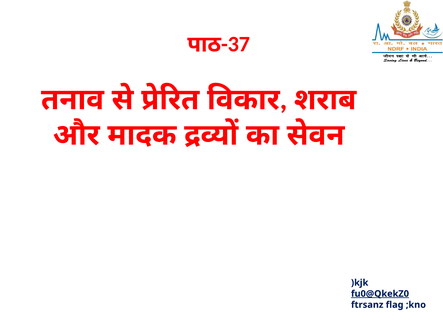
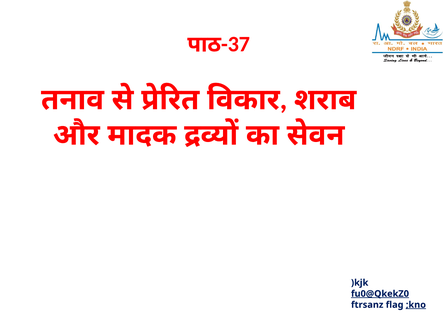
;kno underline: none -> present
